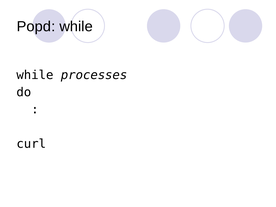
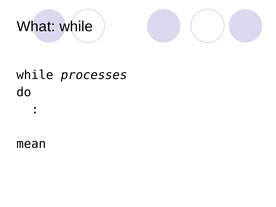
Popd: Popd -> What
curl: curl -> mean
